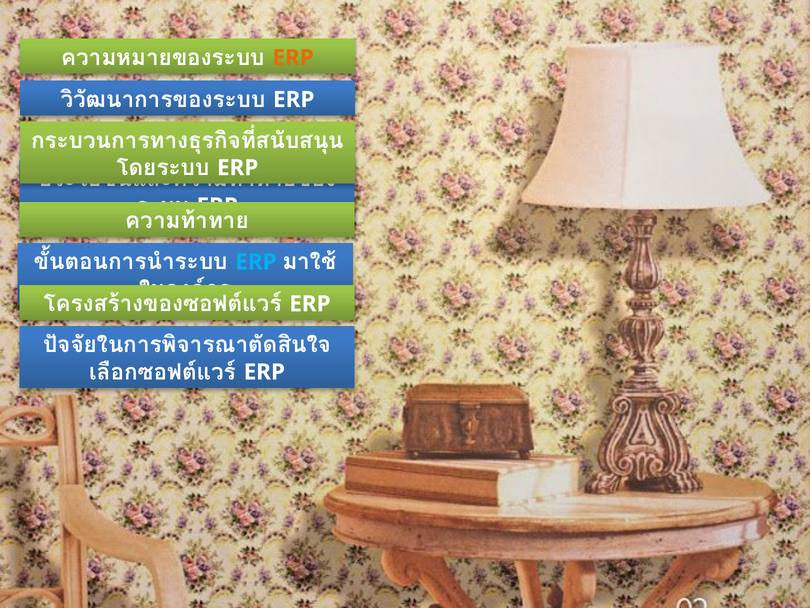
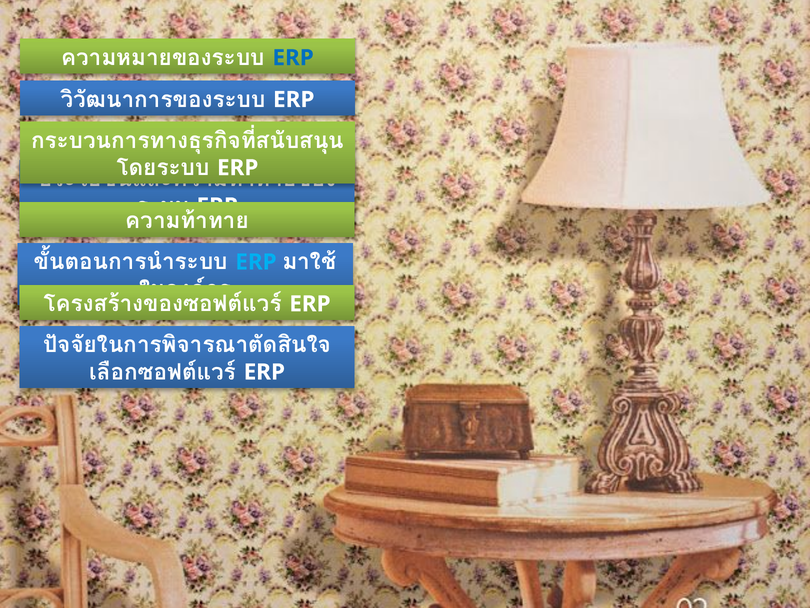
ERP at (293, 58) colour: orange -> blue
